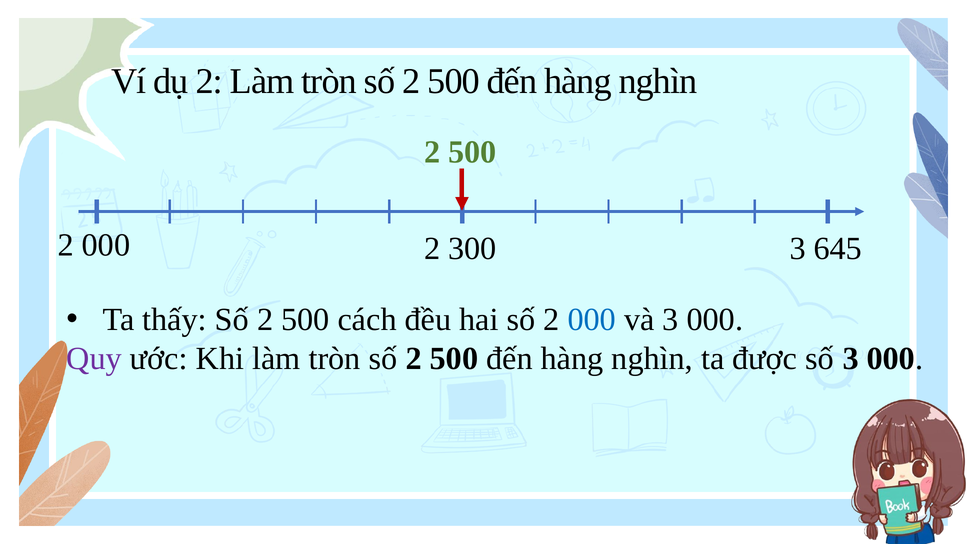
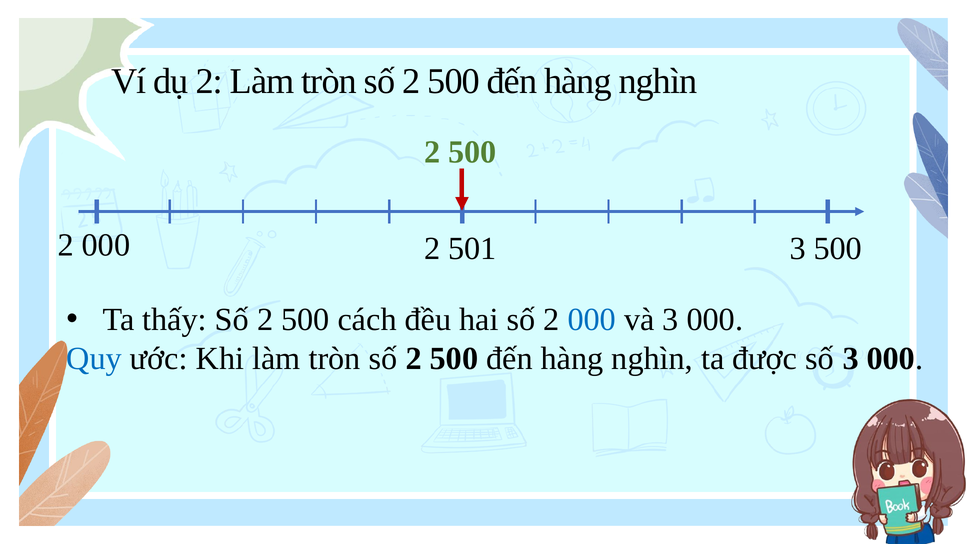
300: 300 -> 501
3 645: 645 -> 500
Quy colour: purple -> blue
